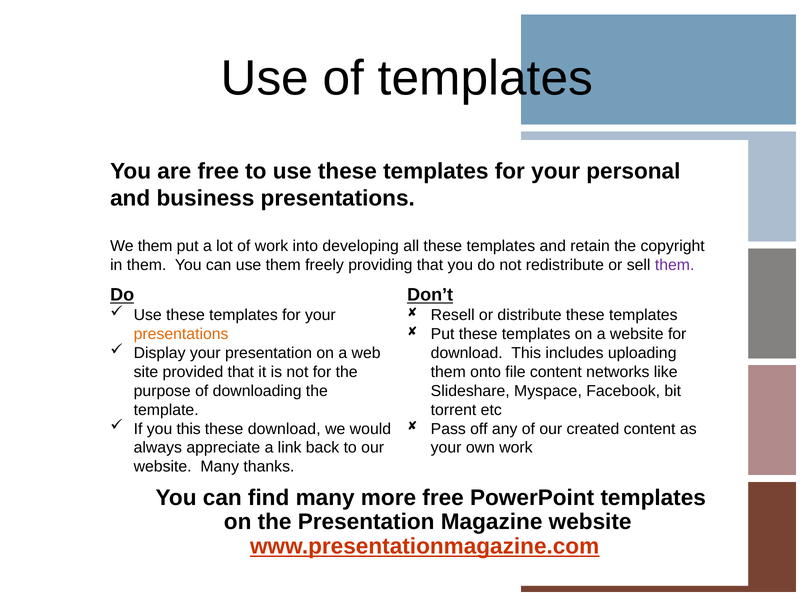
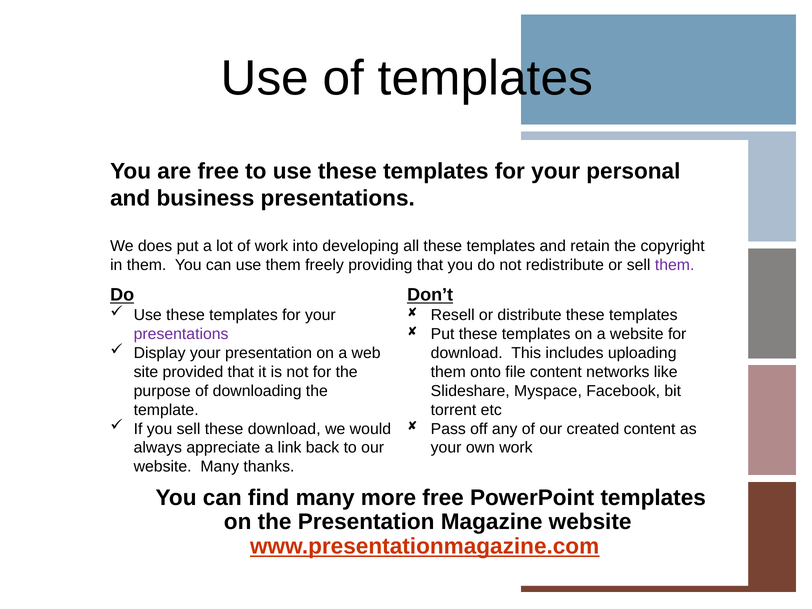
We them: them -> does
presentations at (181, 334) colour: orange -> purple
you this: this -> sell
